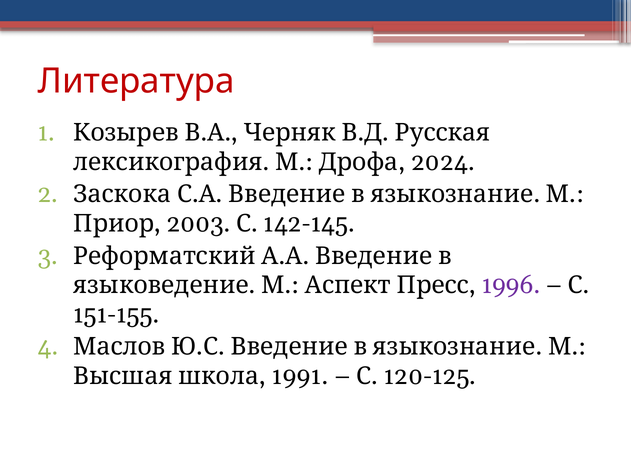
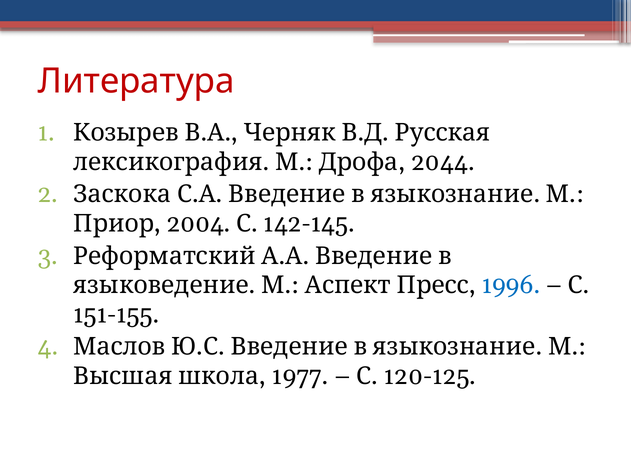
2024: 2024 -> 2044
2003: 2003 -> 2004
1996 colour: purple -> blue
1991: 1991 -> 1977
